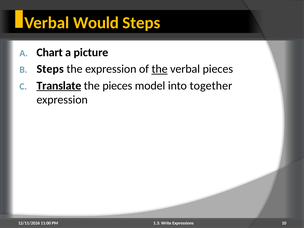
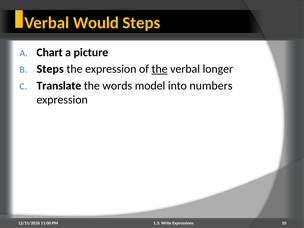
verbal pieces: pieces -> longer
Translate underline: present -> none
the pieces: pieces -> words
together: together -> numbers
